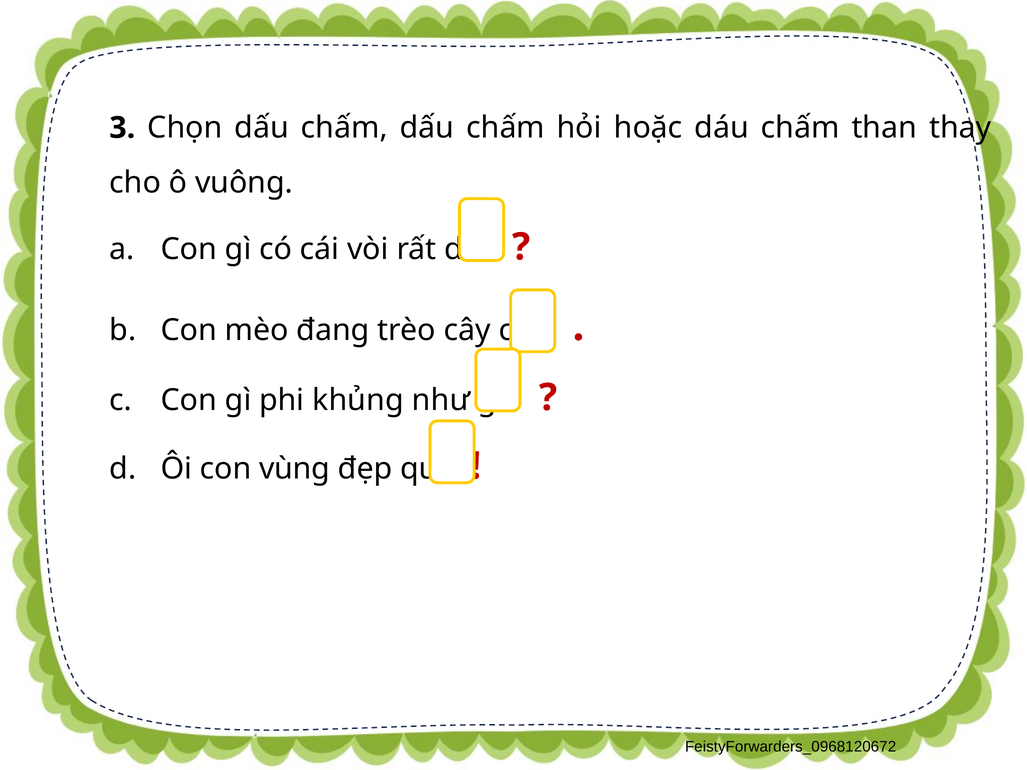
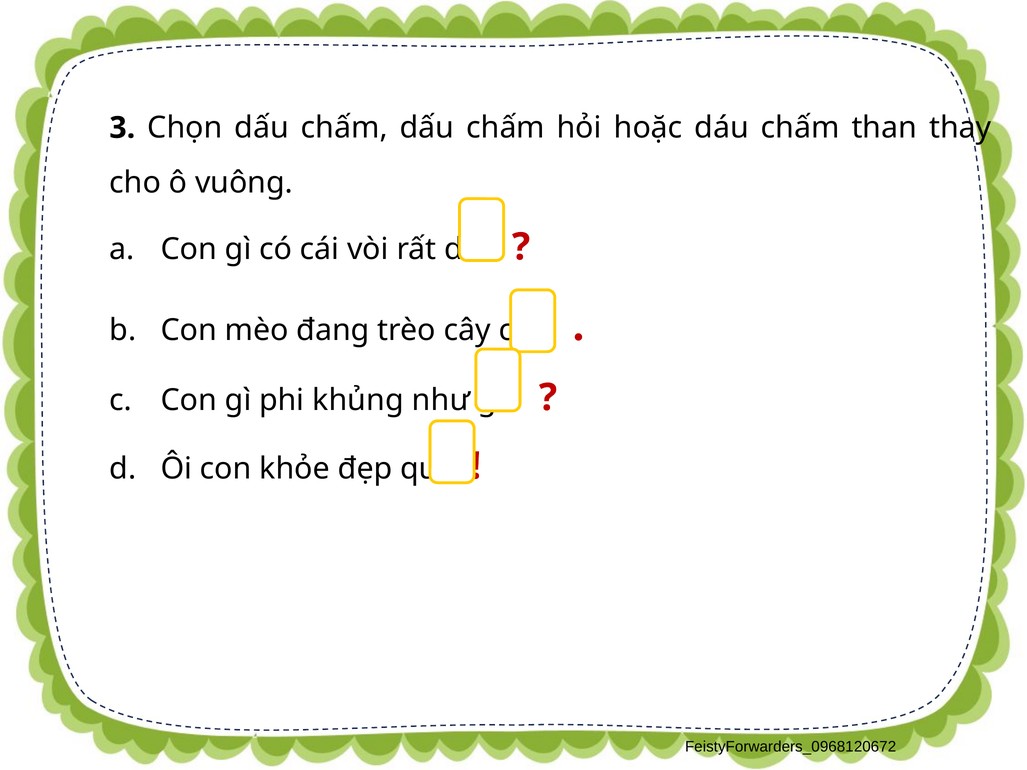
vùng: vùng -> khỏe
